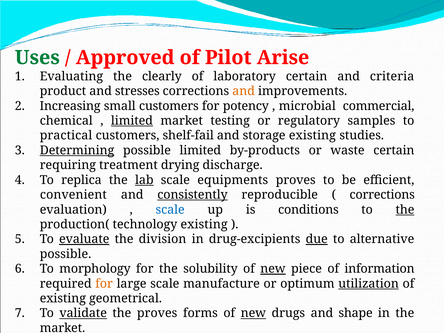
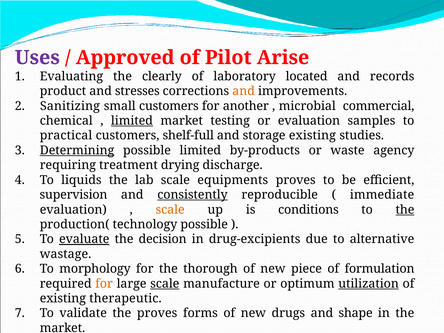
Uses colour: green -> purple
laboratory certain: certain -> located
criteria: criteria -> records
Increasing: Increasing -> Sanitizing
potency: potency -> another
or regulatory: regulatory -> evaluation
shelf-fail: shelf-fail -> shelf-full
waste certain: certain -> agency
replica: replica -> liquids
lab underline: present -> none
convenient: convenient -> supervision
corrections at (382, 195): corrections -> immediate
scale at (170, 210) colour: blue -> orange
technology existing: existing -> possible
division: division -> decision
due underline: present -> none
possible at (66, 254): possible -> wastage
solubility: solubility -> thorough
new at (273, 269) underline: present -> none
information: information -> formulation
scale at (165, 284) underline: none -> present
geometrical: geometrical -> therapeutic
validate underline: present -> none
new at (253, 313) underline: present -> none
